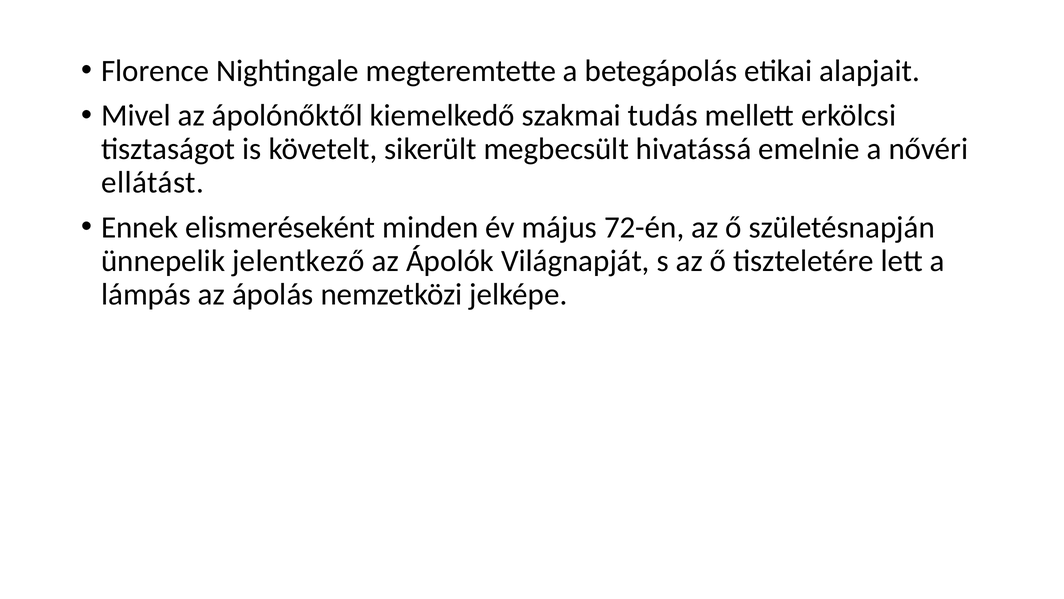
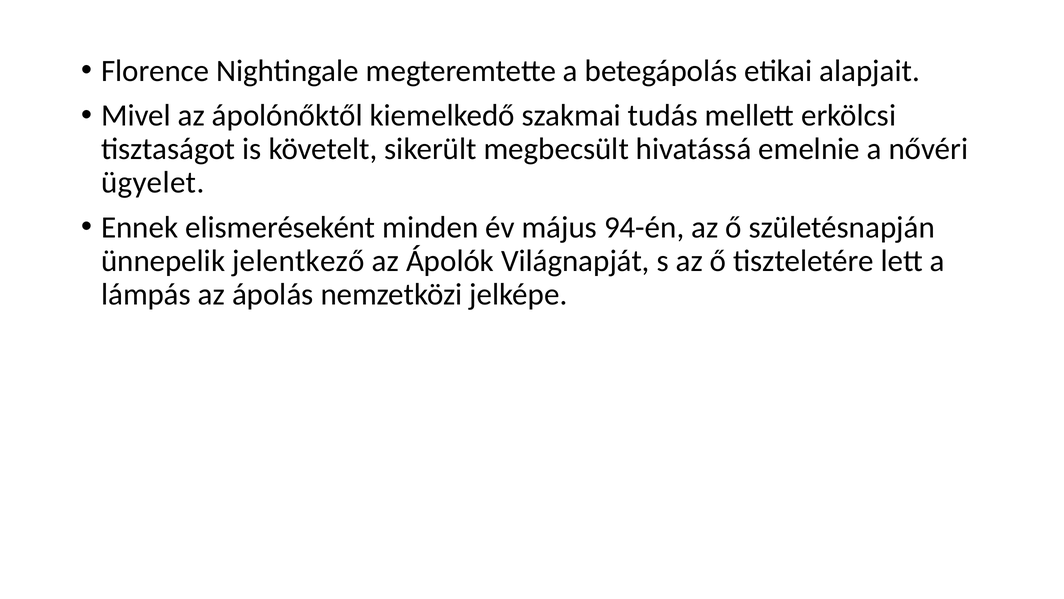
ellátást: ellátást -> ügyelet
72-én: 72-én -> 94-én
